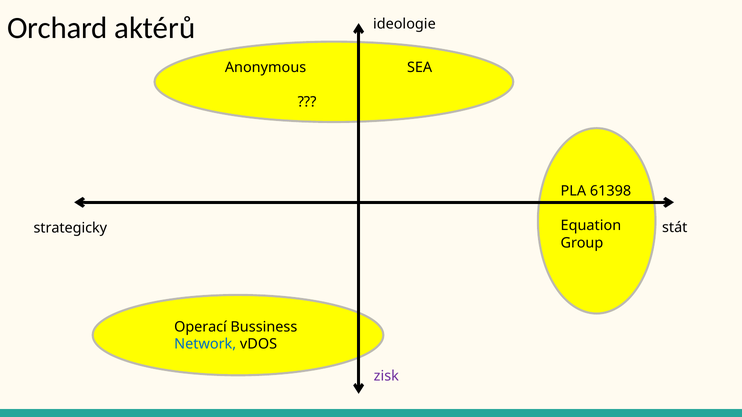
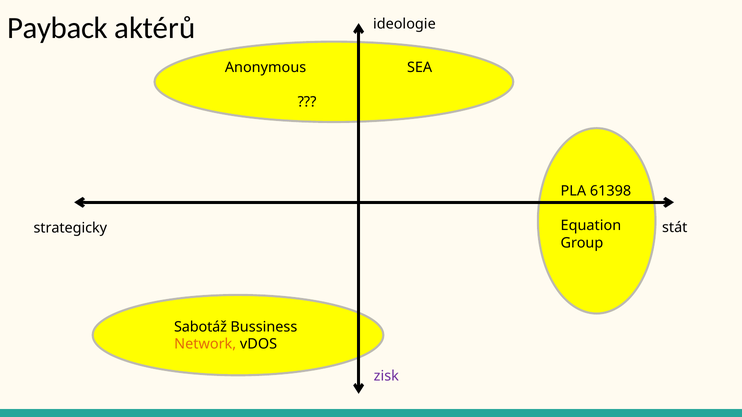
Orchard: Orchard -> Payback
Operací: Operací -> Sabotáž
Network colour: blue -> orange
